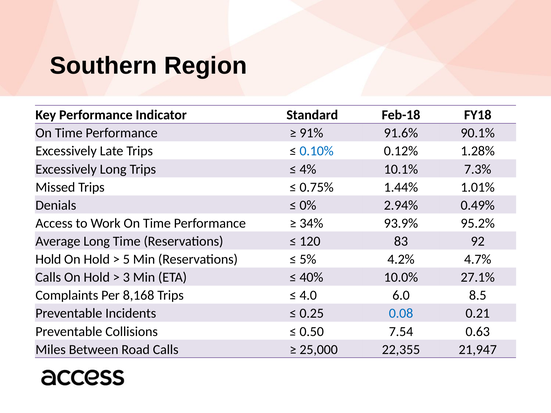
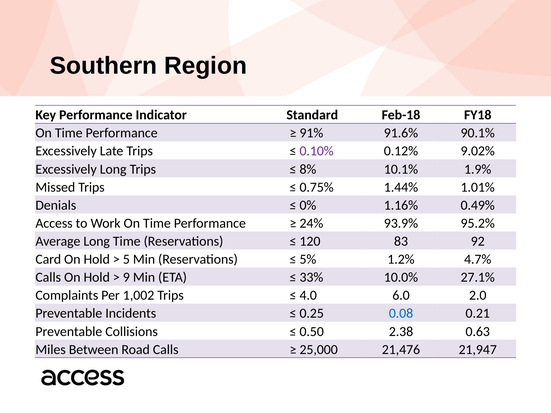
0.10% colour: blue -> purple
1.28%: 1.28% -> 9.02%
4%: 4% -> 8%
7.3%: 7.3% -> 1.9%
2.94%: 2.94% -> 1.16%
34%: 34% -> 24%
Hold at (48, 260): Hold -> Card
4.2%: 4.2% -> 1.2%
3: 3 -> 9
40%: 40% -> 33%
8,168: 8,168 -> 1,002
8.5: 8.5 -> 2.0
7.54: 7.54 -> 2.38
22,355: 22,355 -> 21,476
